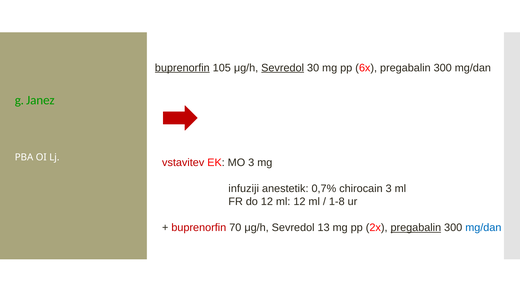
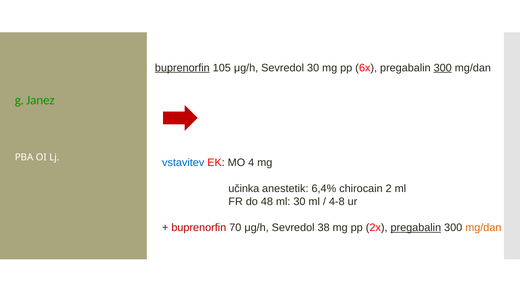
Sevredol at (283, 68) underline: present -> none
300 at (443, 68) underline: none -> present
vstavitev colour: red -> blue
MO 3: 3 -> 4
infuziji: infuziji -> učinka
0,7%: 0,7% -> 6,4%
chirocain 3: 3 -> 2
do 12: 12 -> 48
ml 12: 12 -> 30
1-8: 1-8 -> 4-8
13: 13 -> 38
mg/dan at (483, 228) colour: blue -> orange
